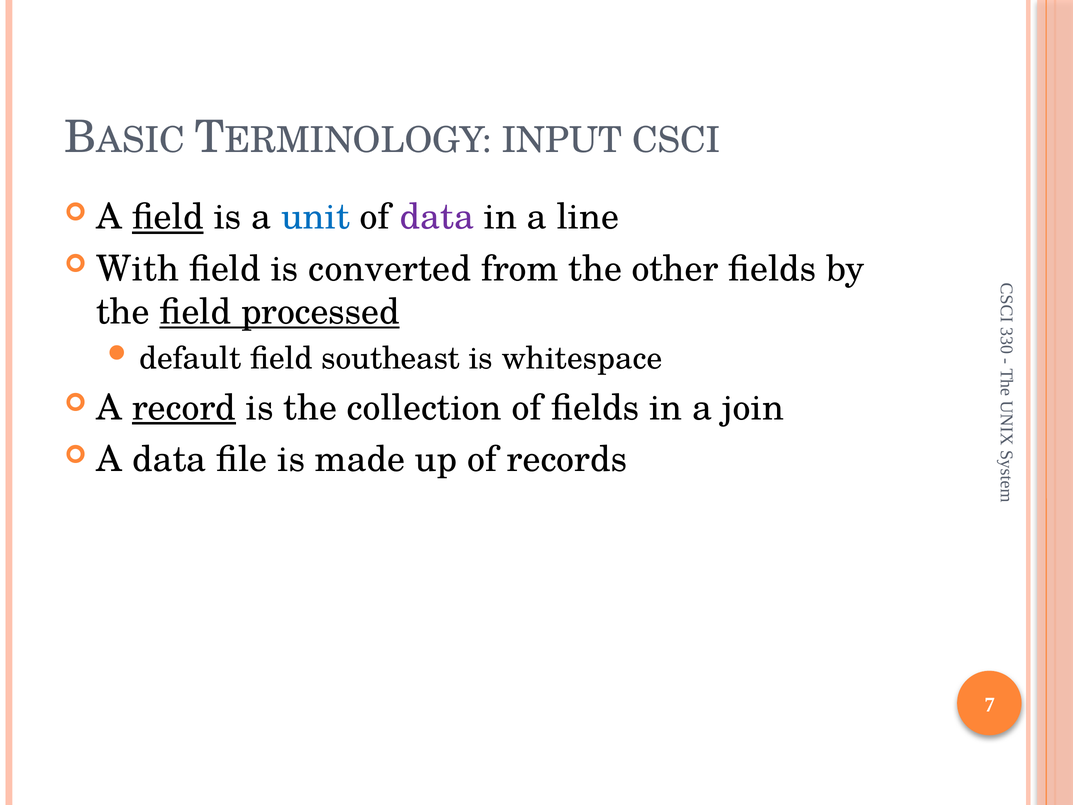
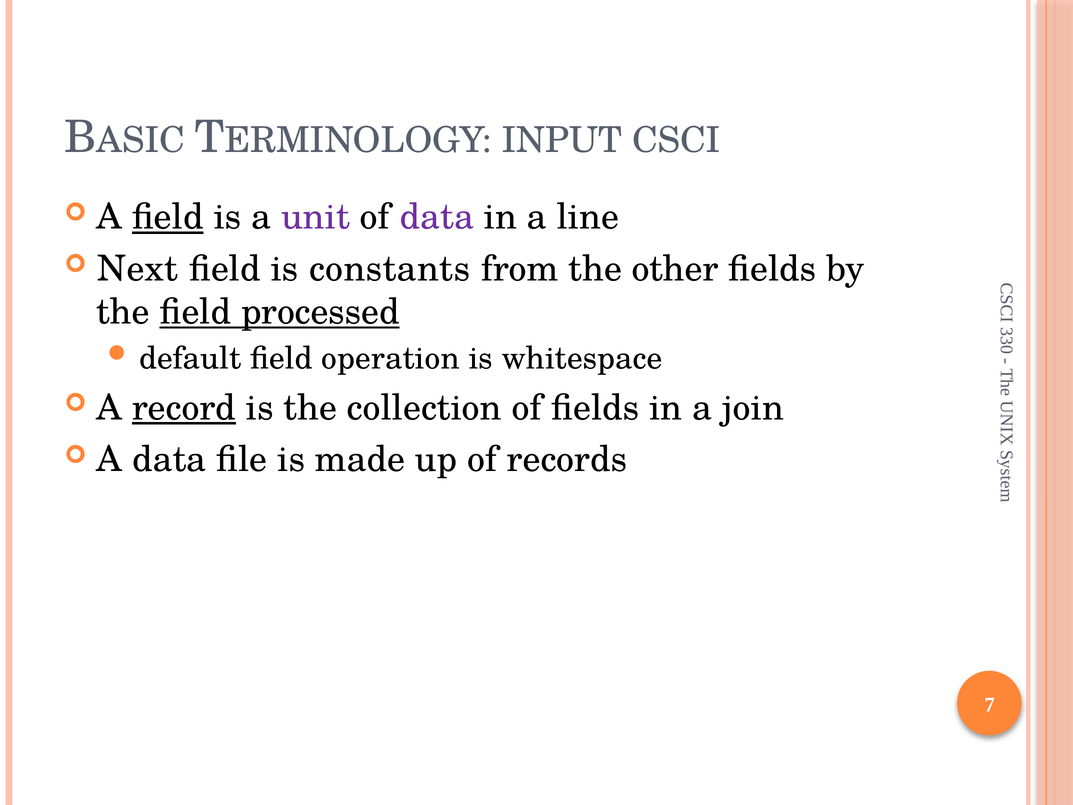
unit colour: blue -> purple
With: With -> Next
converted: converted -> constants
southeast: southeast -> operation
